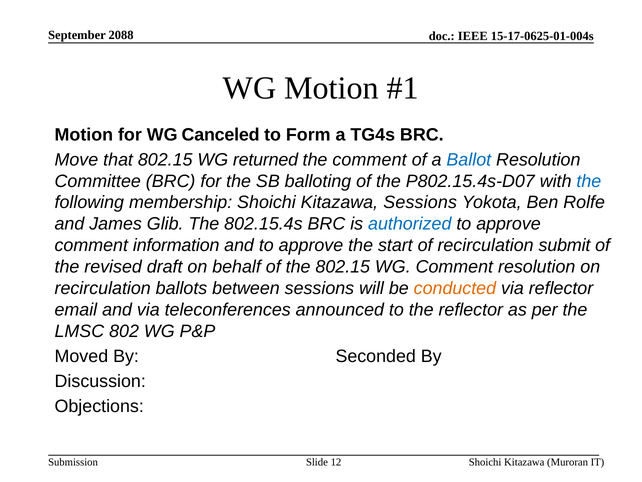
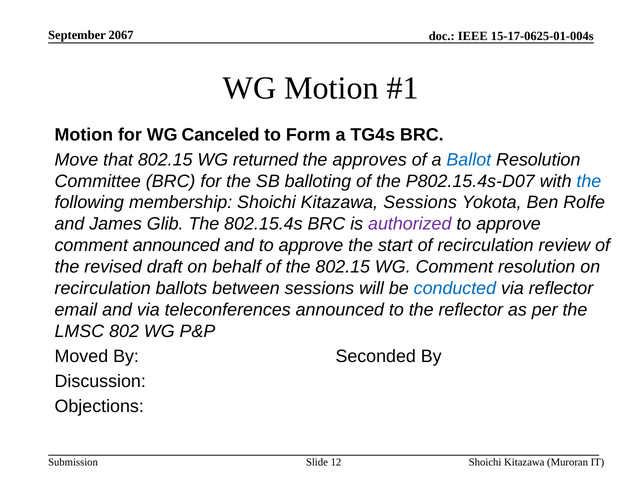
2088: 2088 -> 2067
the comment: comment -> approves
authorized colour: blue -> purple
comment information: information -> announced
submit: submit -> review
conducted colour: orange -> blue
